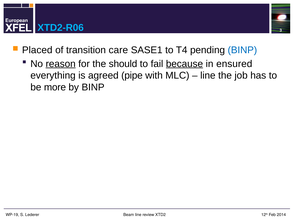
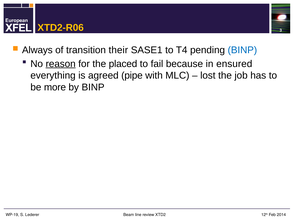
XTD2-R06 colour: light blue -> yellow
Placed: Placed -> Always
care: care -> their
should: should -> placed
because underline: present -> none
line at (208, 75): line -> lost
